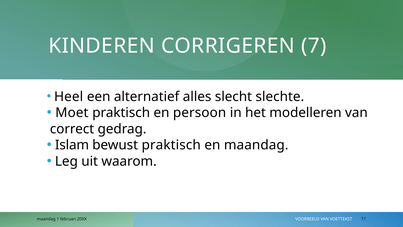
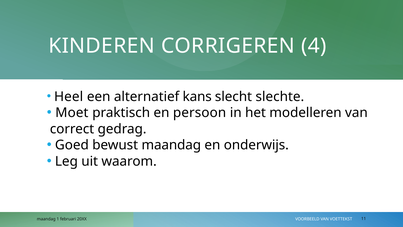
7: 7 -> 4
alles: alles -> kans
Islam: Islam -> Goed
bewust praktisch: praktisch -> maandag
en maandag: maandag -> onderwijs
